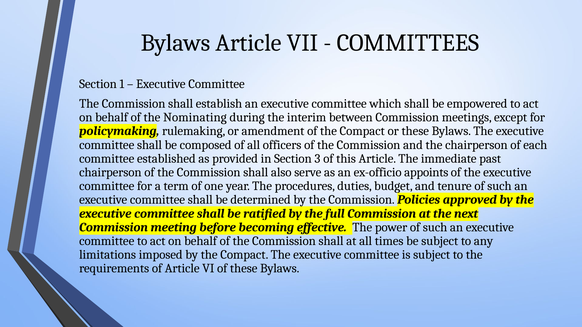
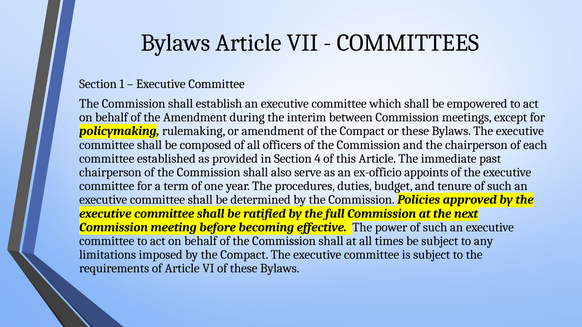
the Nominating: Nominating -> Amendment
3: 3 -> 4
